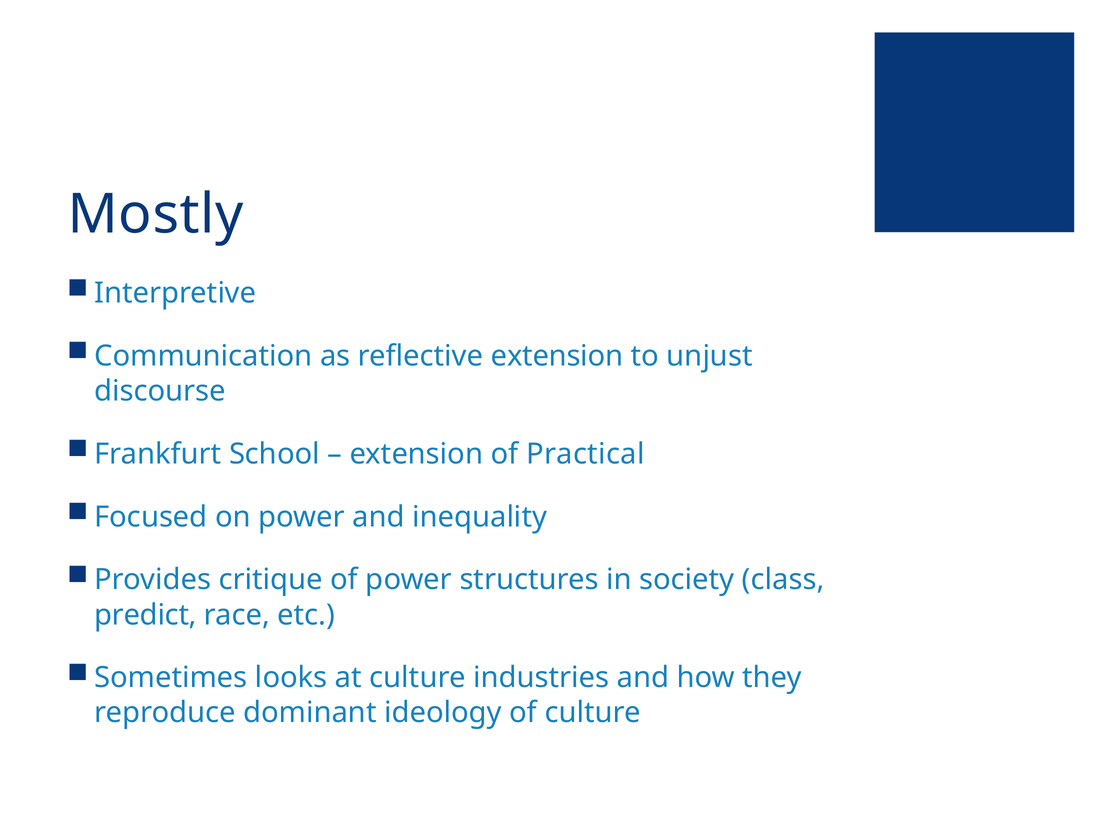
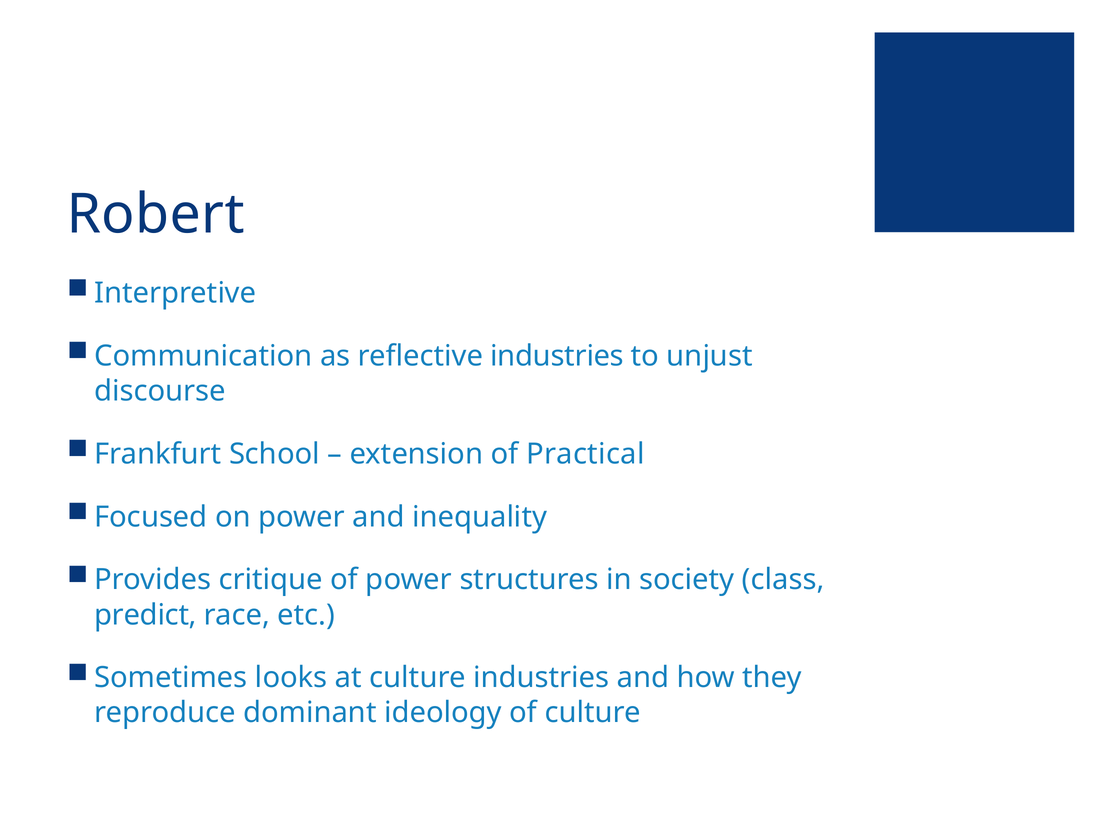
Mostly: Mostly -> Robert
reflective extension: extension -> industries
